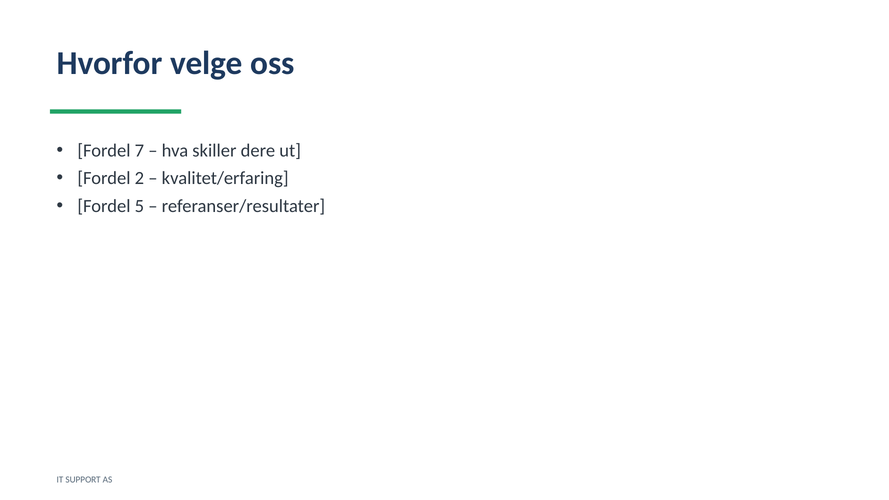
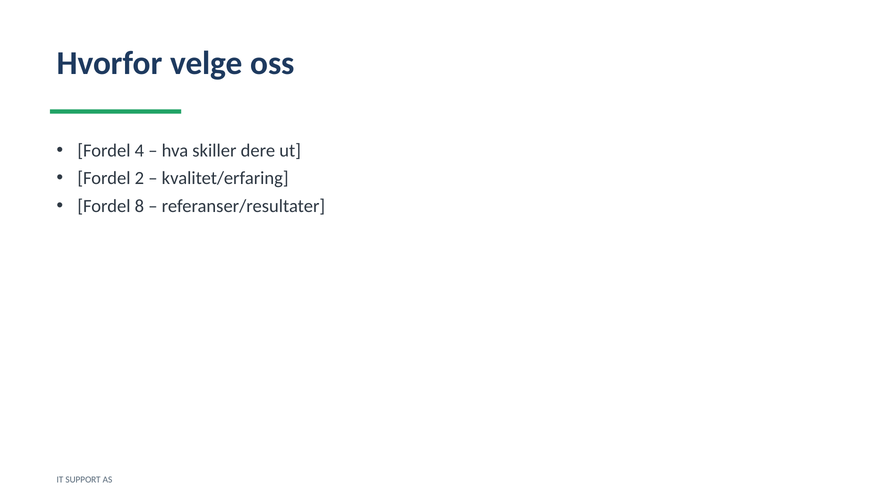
7: 7 -> 4
5: 5 -> 8
